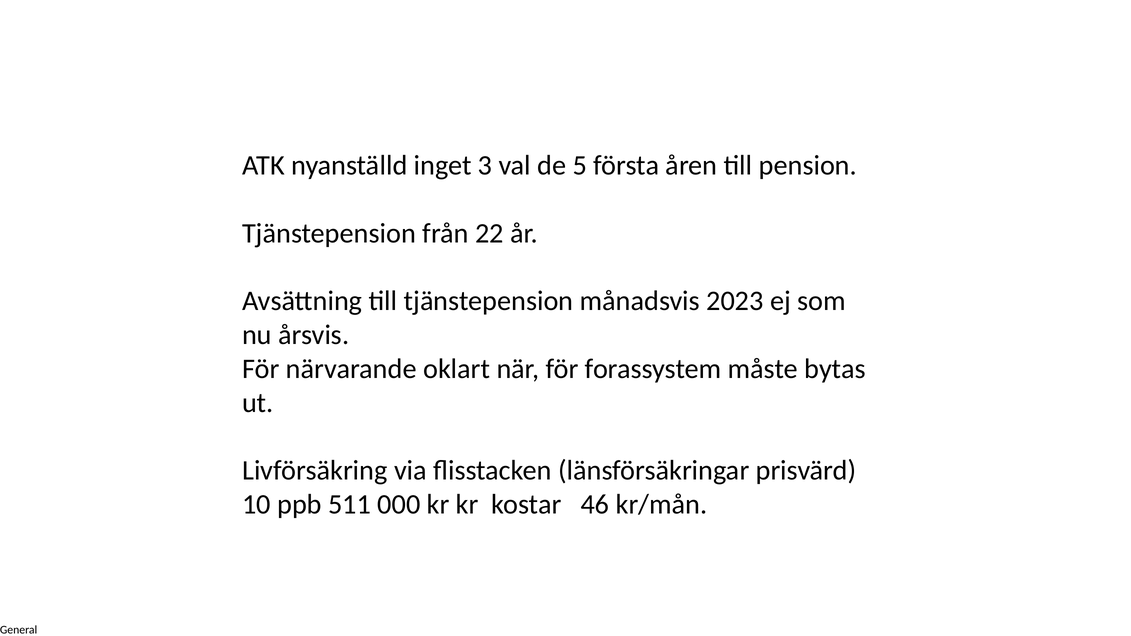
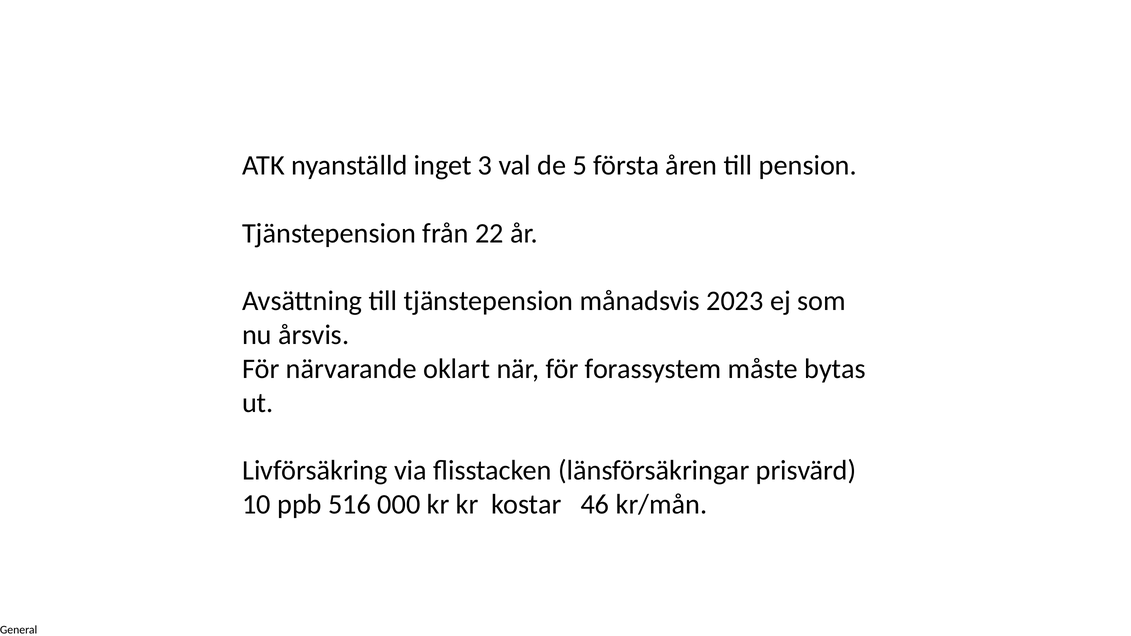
511: 511 -> 516
